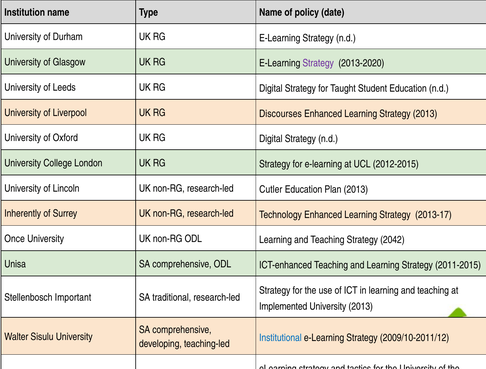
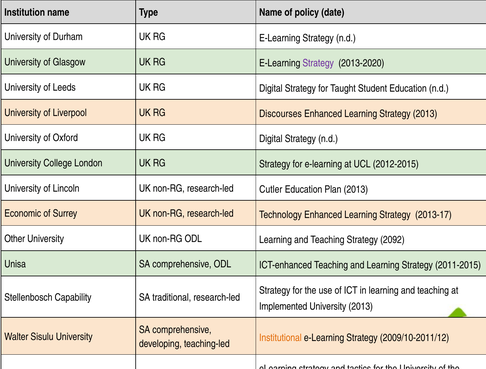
Inherently: Inherently -> Economic
Once: Once -> Other
2042: 2042 -> 2092
Important: Important -> Capability
Institutional colour: blue -> orange
